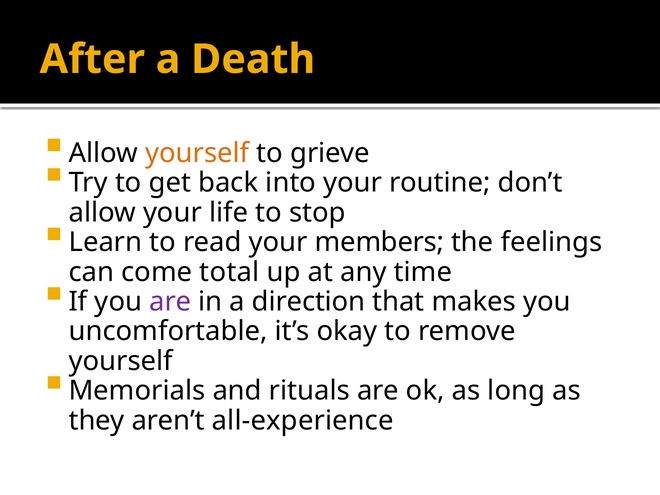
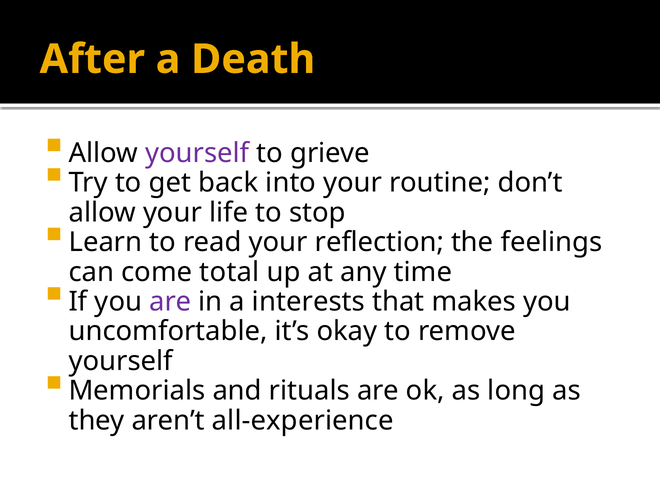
yourself at (197, 153) colour: orange -> purple
members: members -> reflection
direction: direction -> interests
